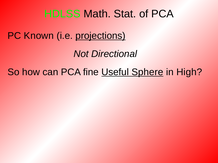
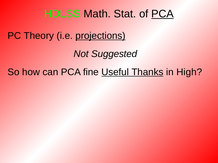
PCA at (162, 14) underline: none -> present
Known: Known -> Theory
Directional: Directional -> Suggested
Sphere: Sphere -> Thanks
